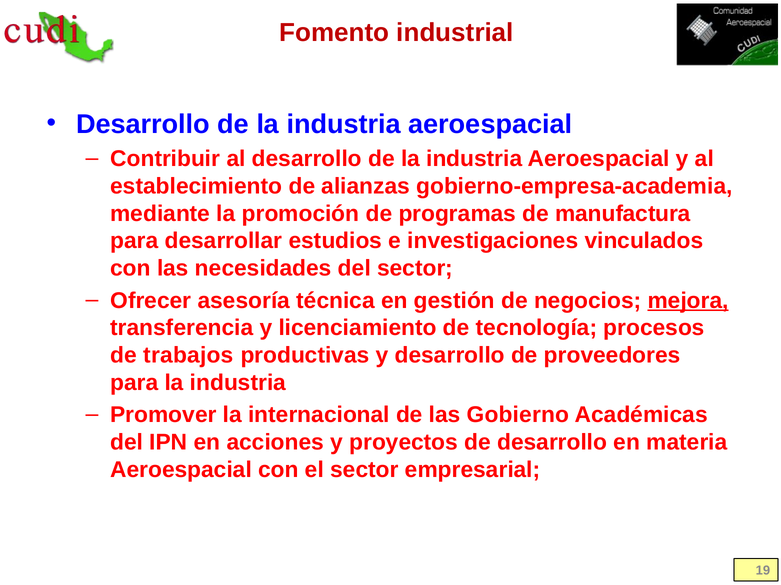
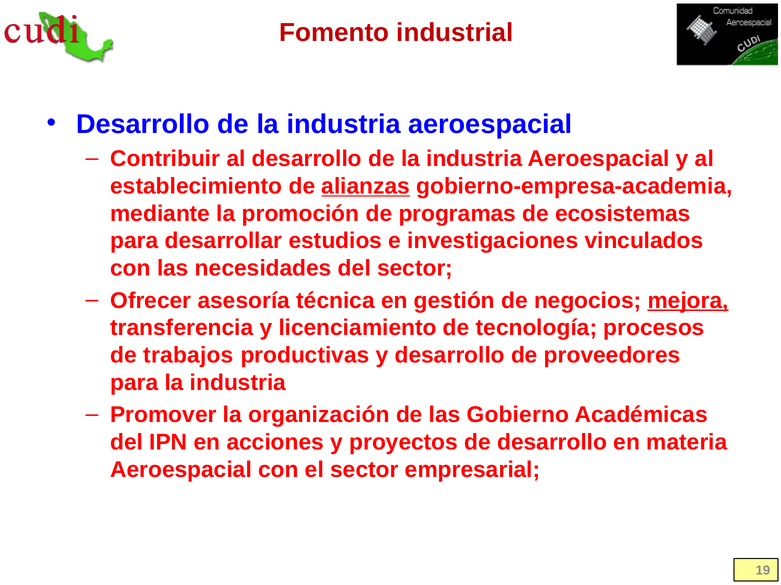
alianzas underline: none -> present
manufactura: manufactura -> ecosistemas
internacional: internacional -> organización
